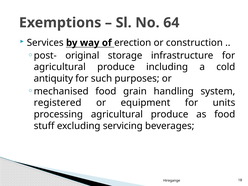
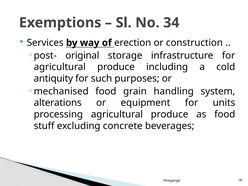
64: 64 -> 34
registered: registered -> alterations
servicing: servicing -> concrete
